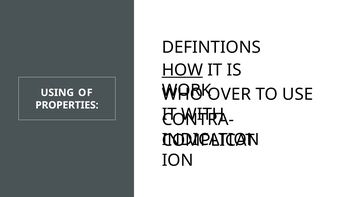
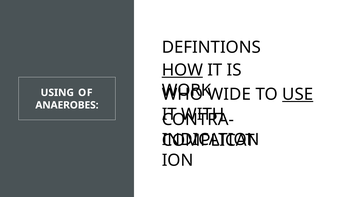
OVER: OVER -> WIDE
USE underline: none -> present
PROPERTIES: PROPERTIES -> ANAEROBES
